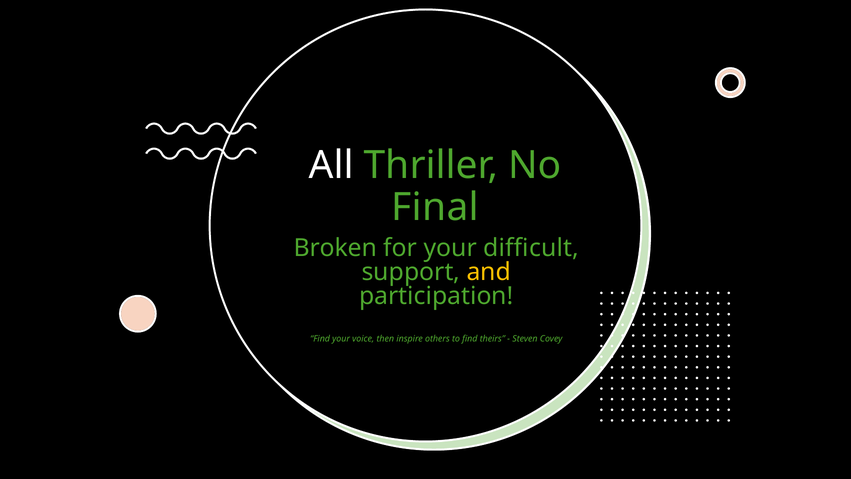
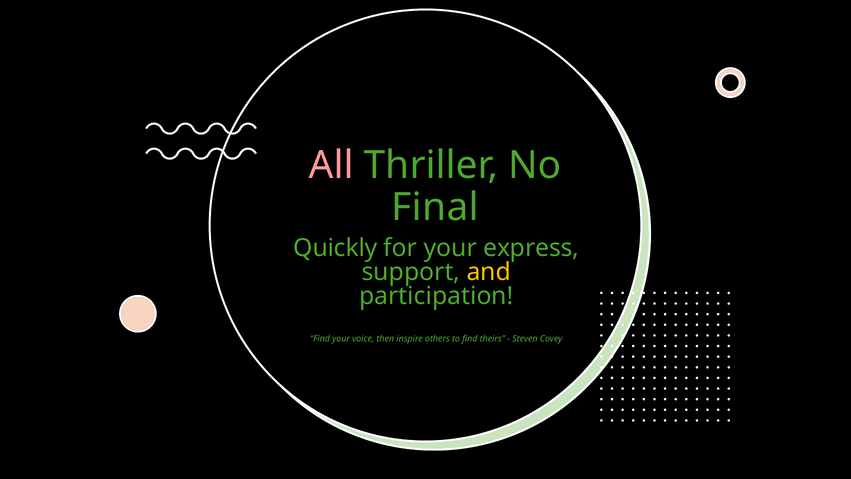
All colour: white -> pink
Broken: Broken -> Quickly
difficult: difficult -> express
